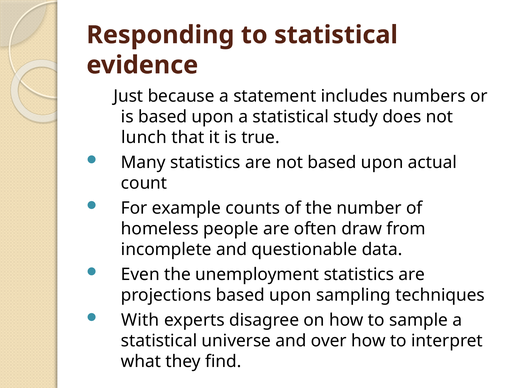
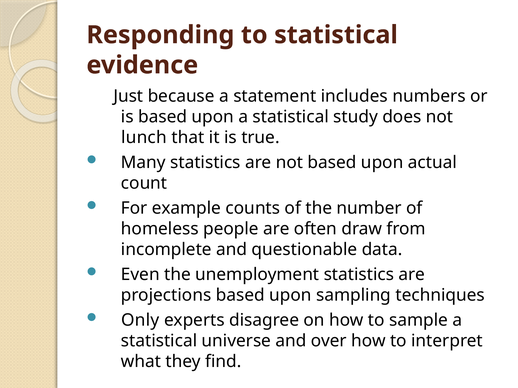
With: With -> Only
